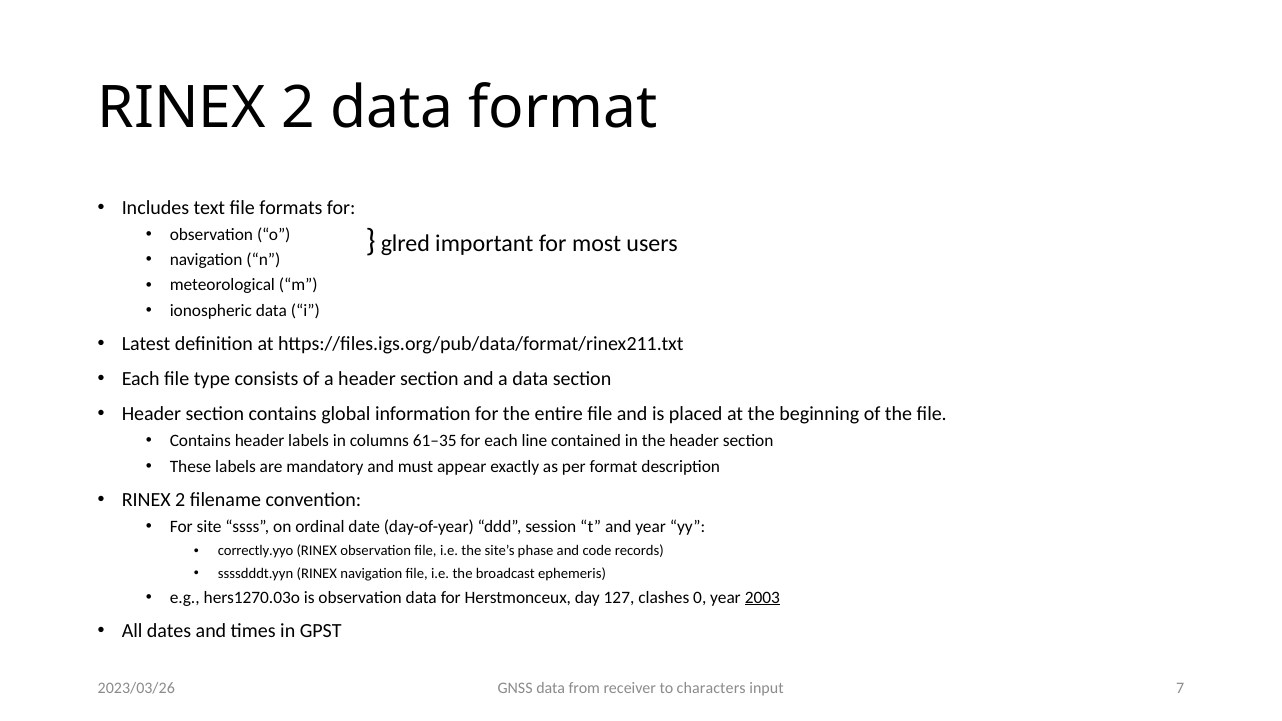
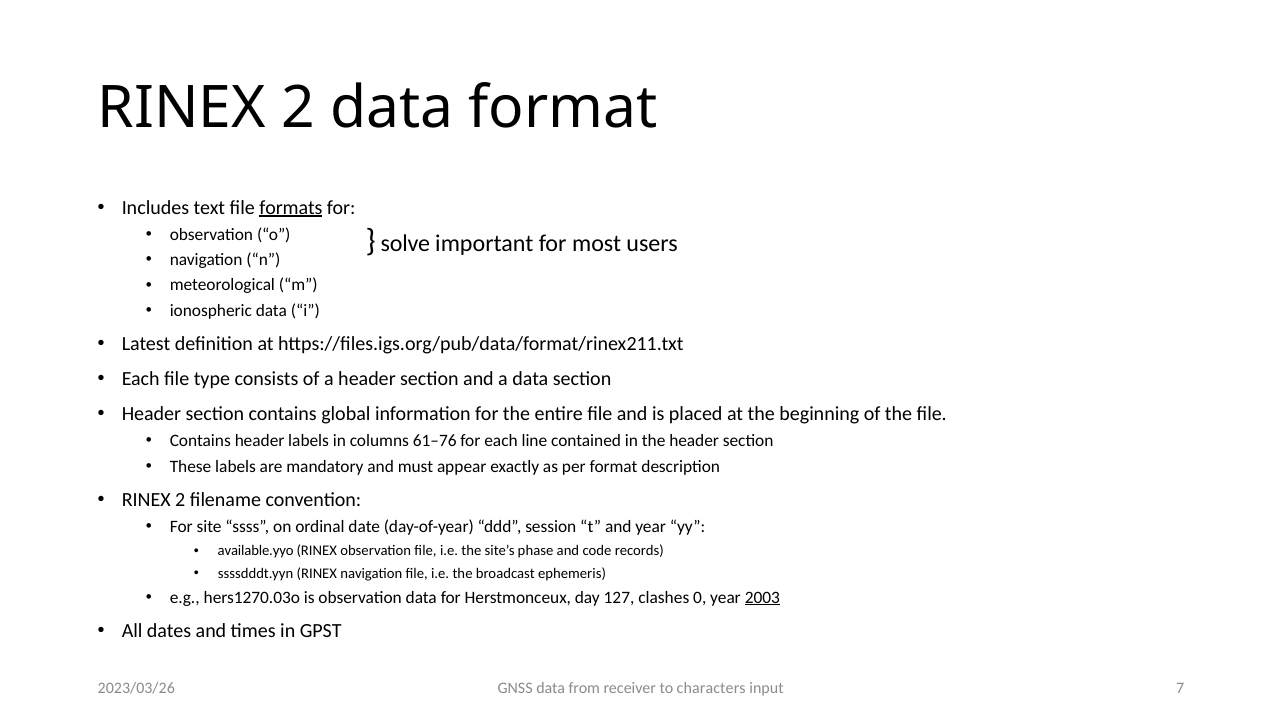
formats underline: none -> present
glred: glred -> solve
61–35: 61–35 -> 61–76
correctly.yyo: correctly.yyo -> available.yyo
